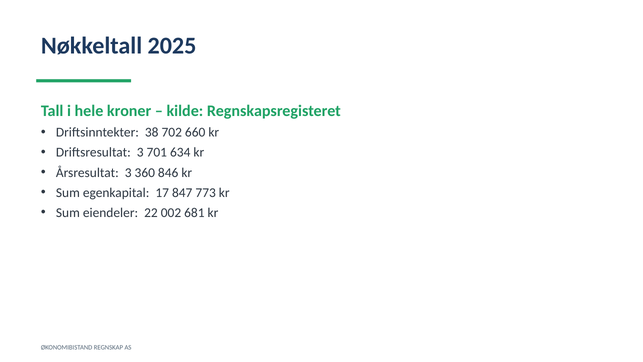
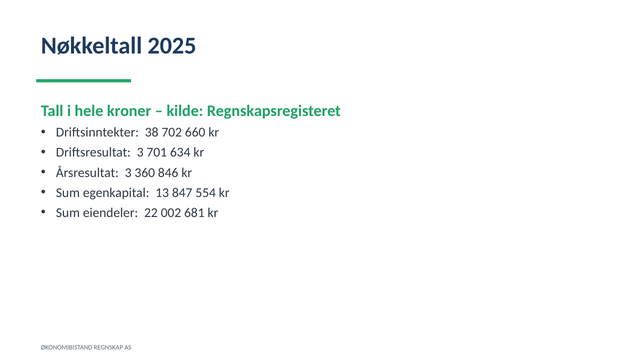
17: 17 -> 13
773: 773 -> 554
